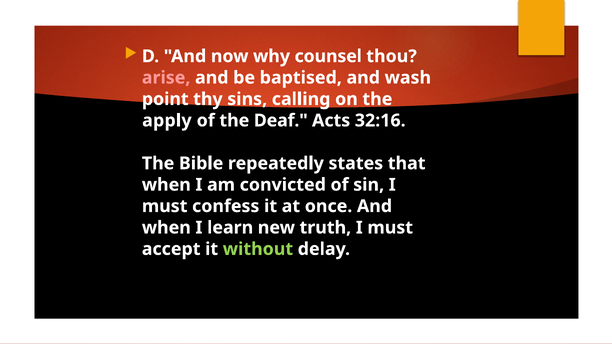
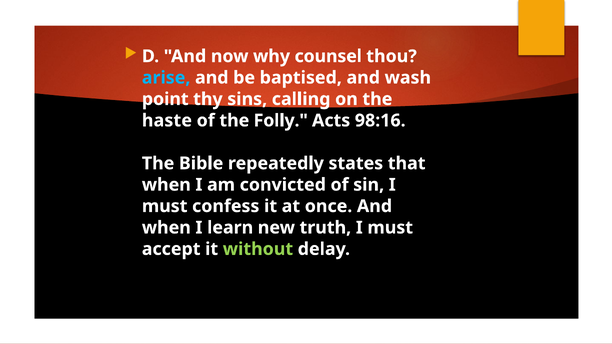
arise colour: pink -> light blue
apply: apply -> haste
Deaf: Deaf -> Folly
32:16: 32:16 -> 98:16
